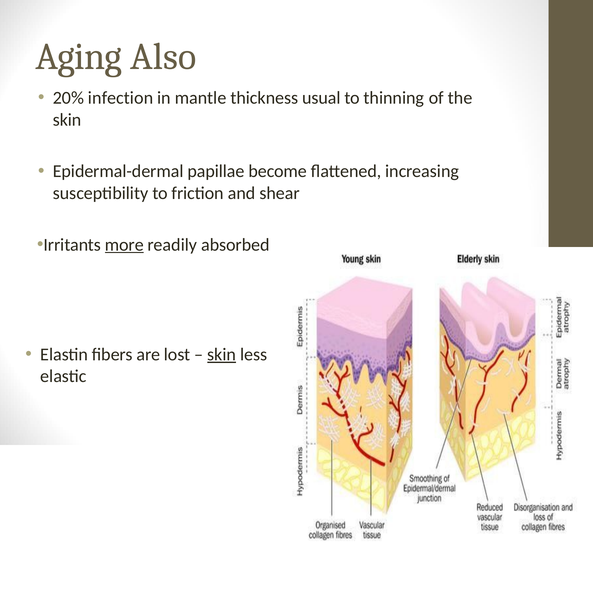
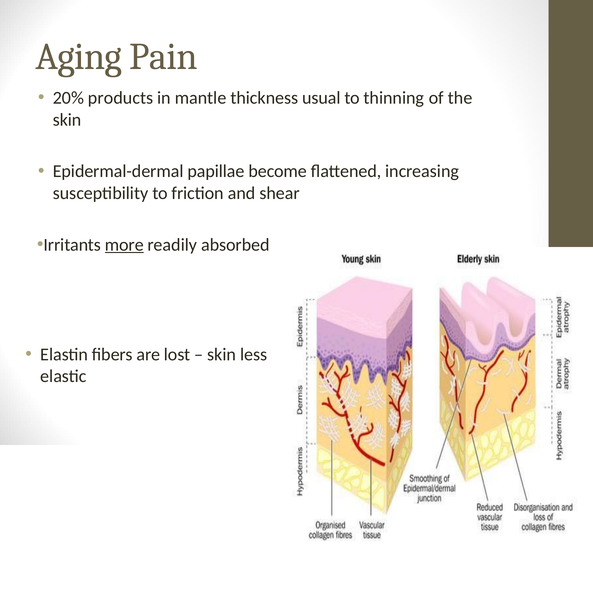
Also: Also -> Pain
infection: infection -> products
skin at (222, 355) underline: present -> none
